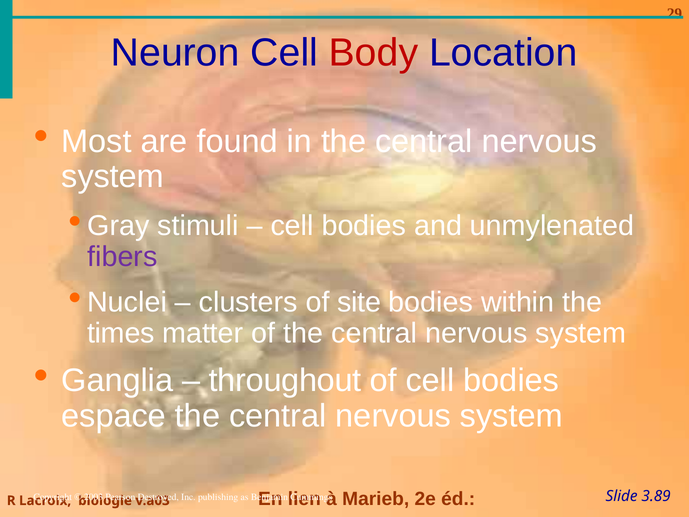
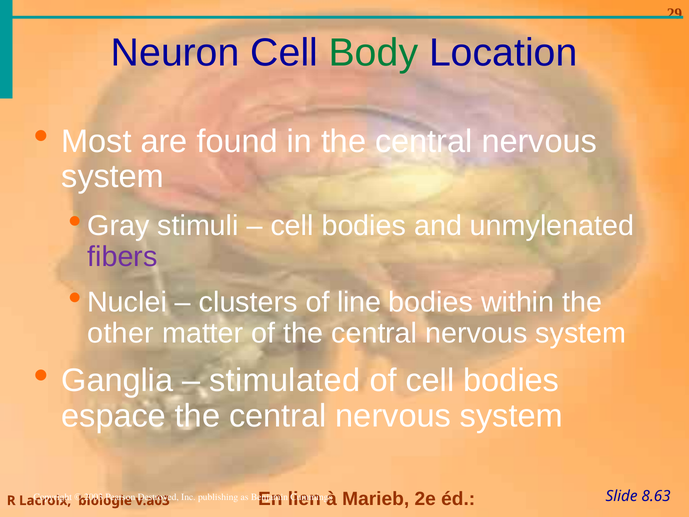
Body colour: red -> green
site: site -> line
times: times -> other
throughout: throughout -> stimulated
3.89: 3.89 -> 8.63
